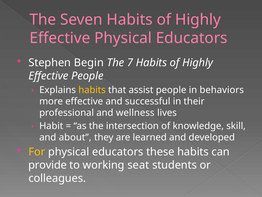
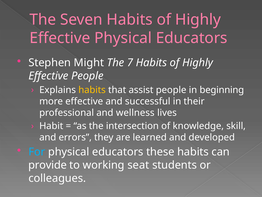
Begin: Begin -> Might
behaviors: behaviors -> beginning
about: about -> errors
For colour: yellow -> light blue
